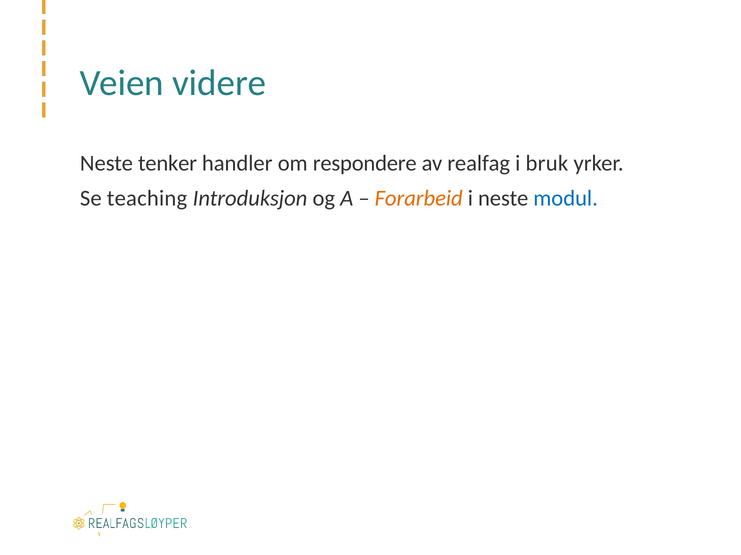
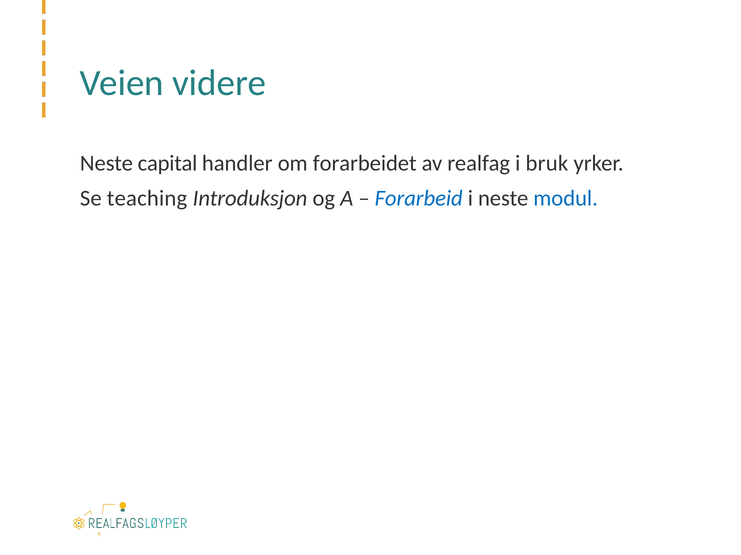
tenker: tenker -> capital
respondere: respondere -> forarbeidet
Forarbeid colour: orange -> blue
